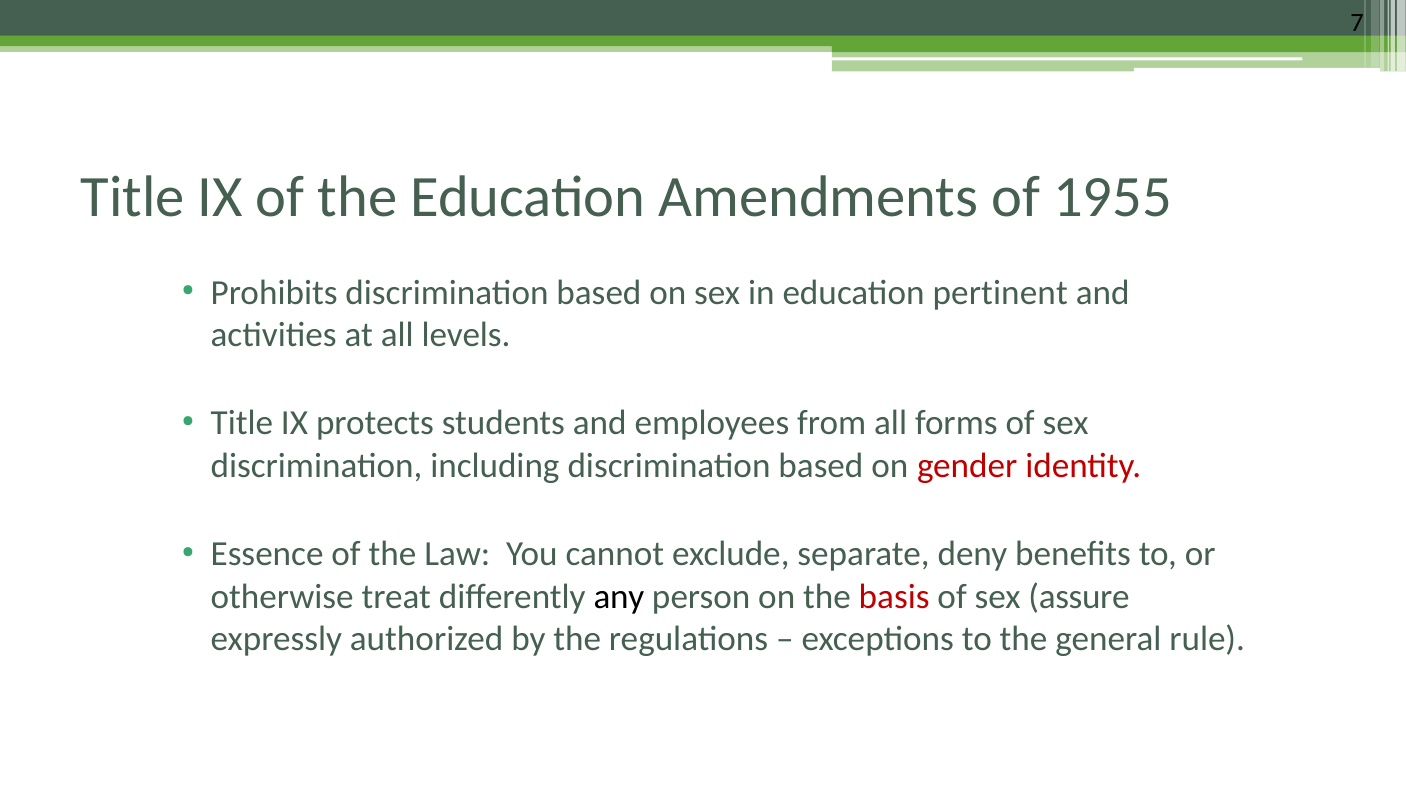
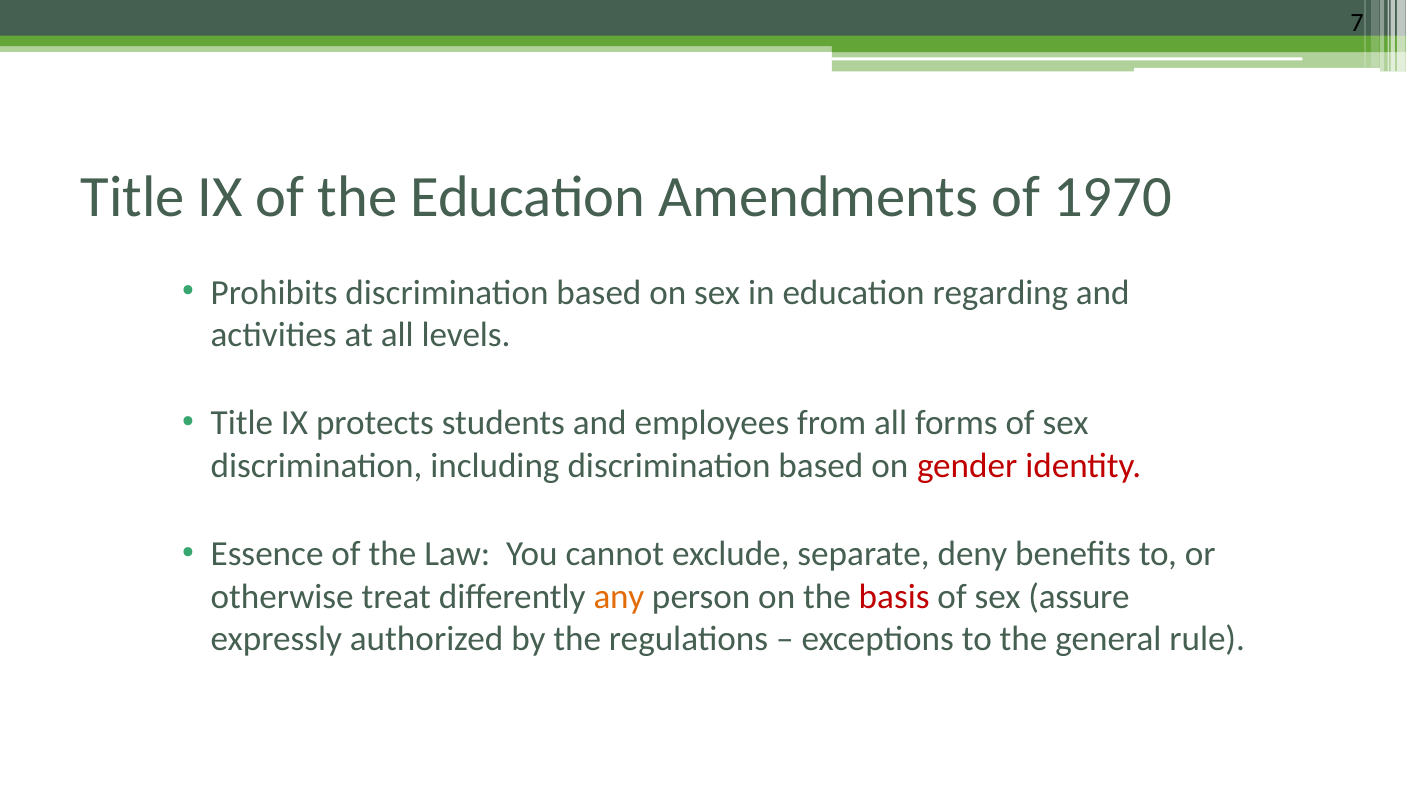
1955: 1955 -> 1970
pertinent: pertinent -> regarding
any colour: black -> orange
